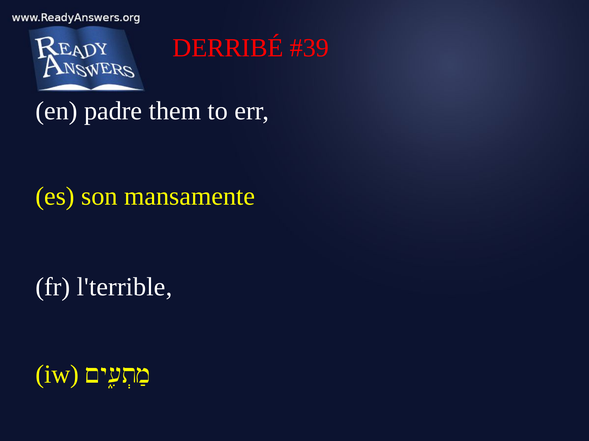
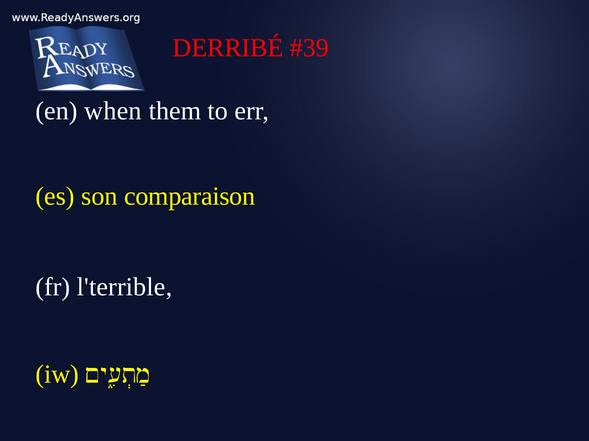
padre: padre -> when
mansamente: mansamente -> comparaison
